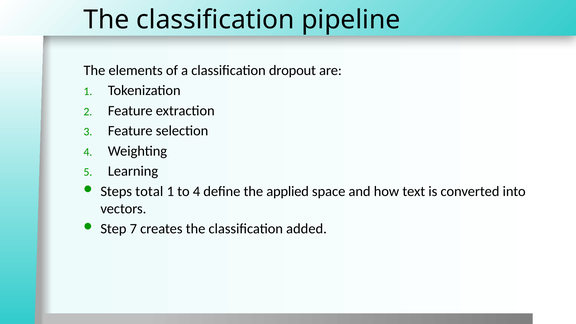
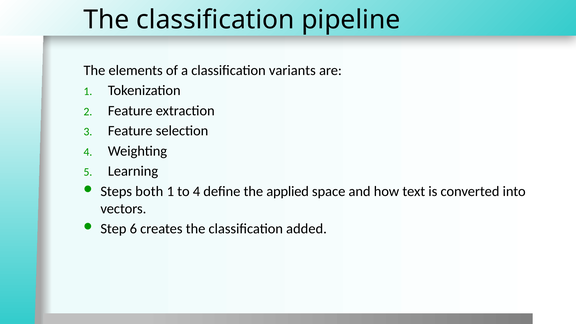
dropout: dropout -> variants
total: total -> both
7: 7 -> 6
